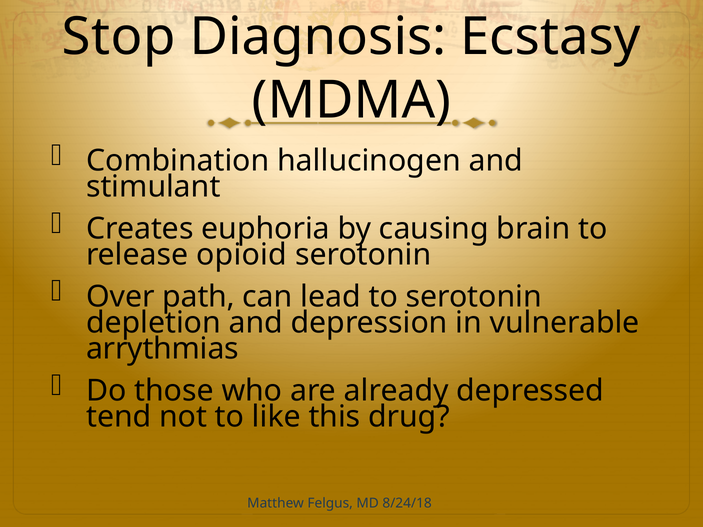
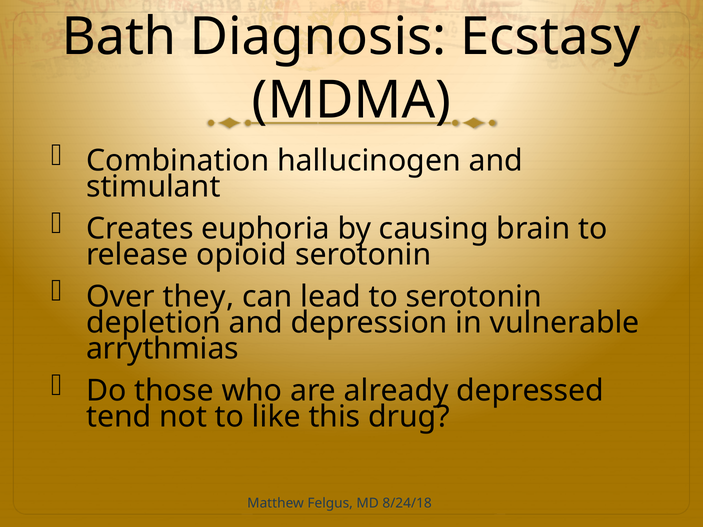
Stop: Stop -> Bath
path: path -> they
